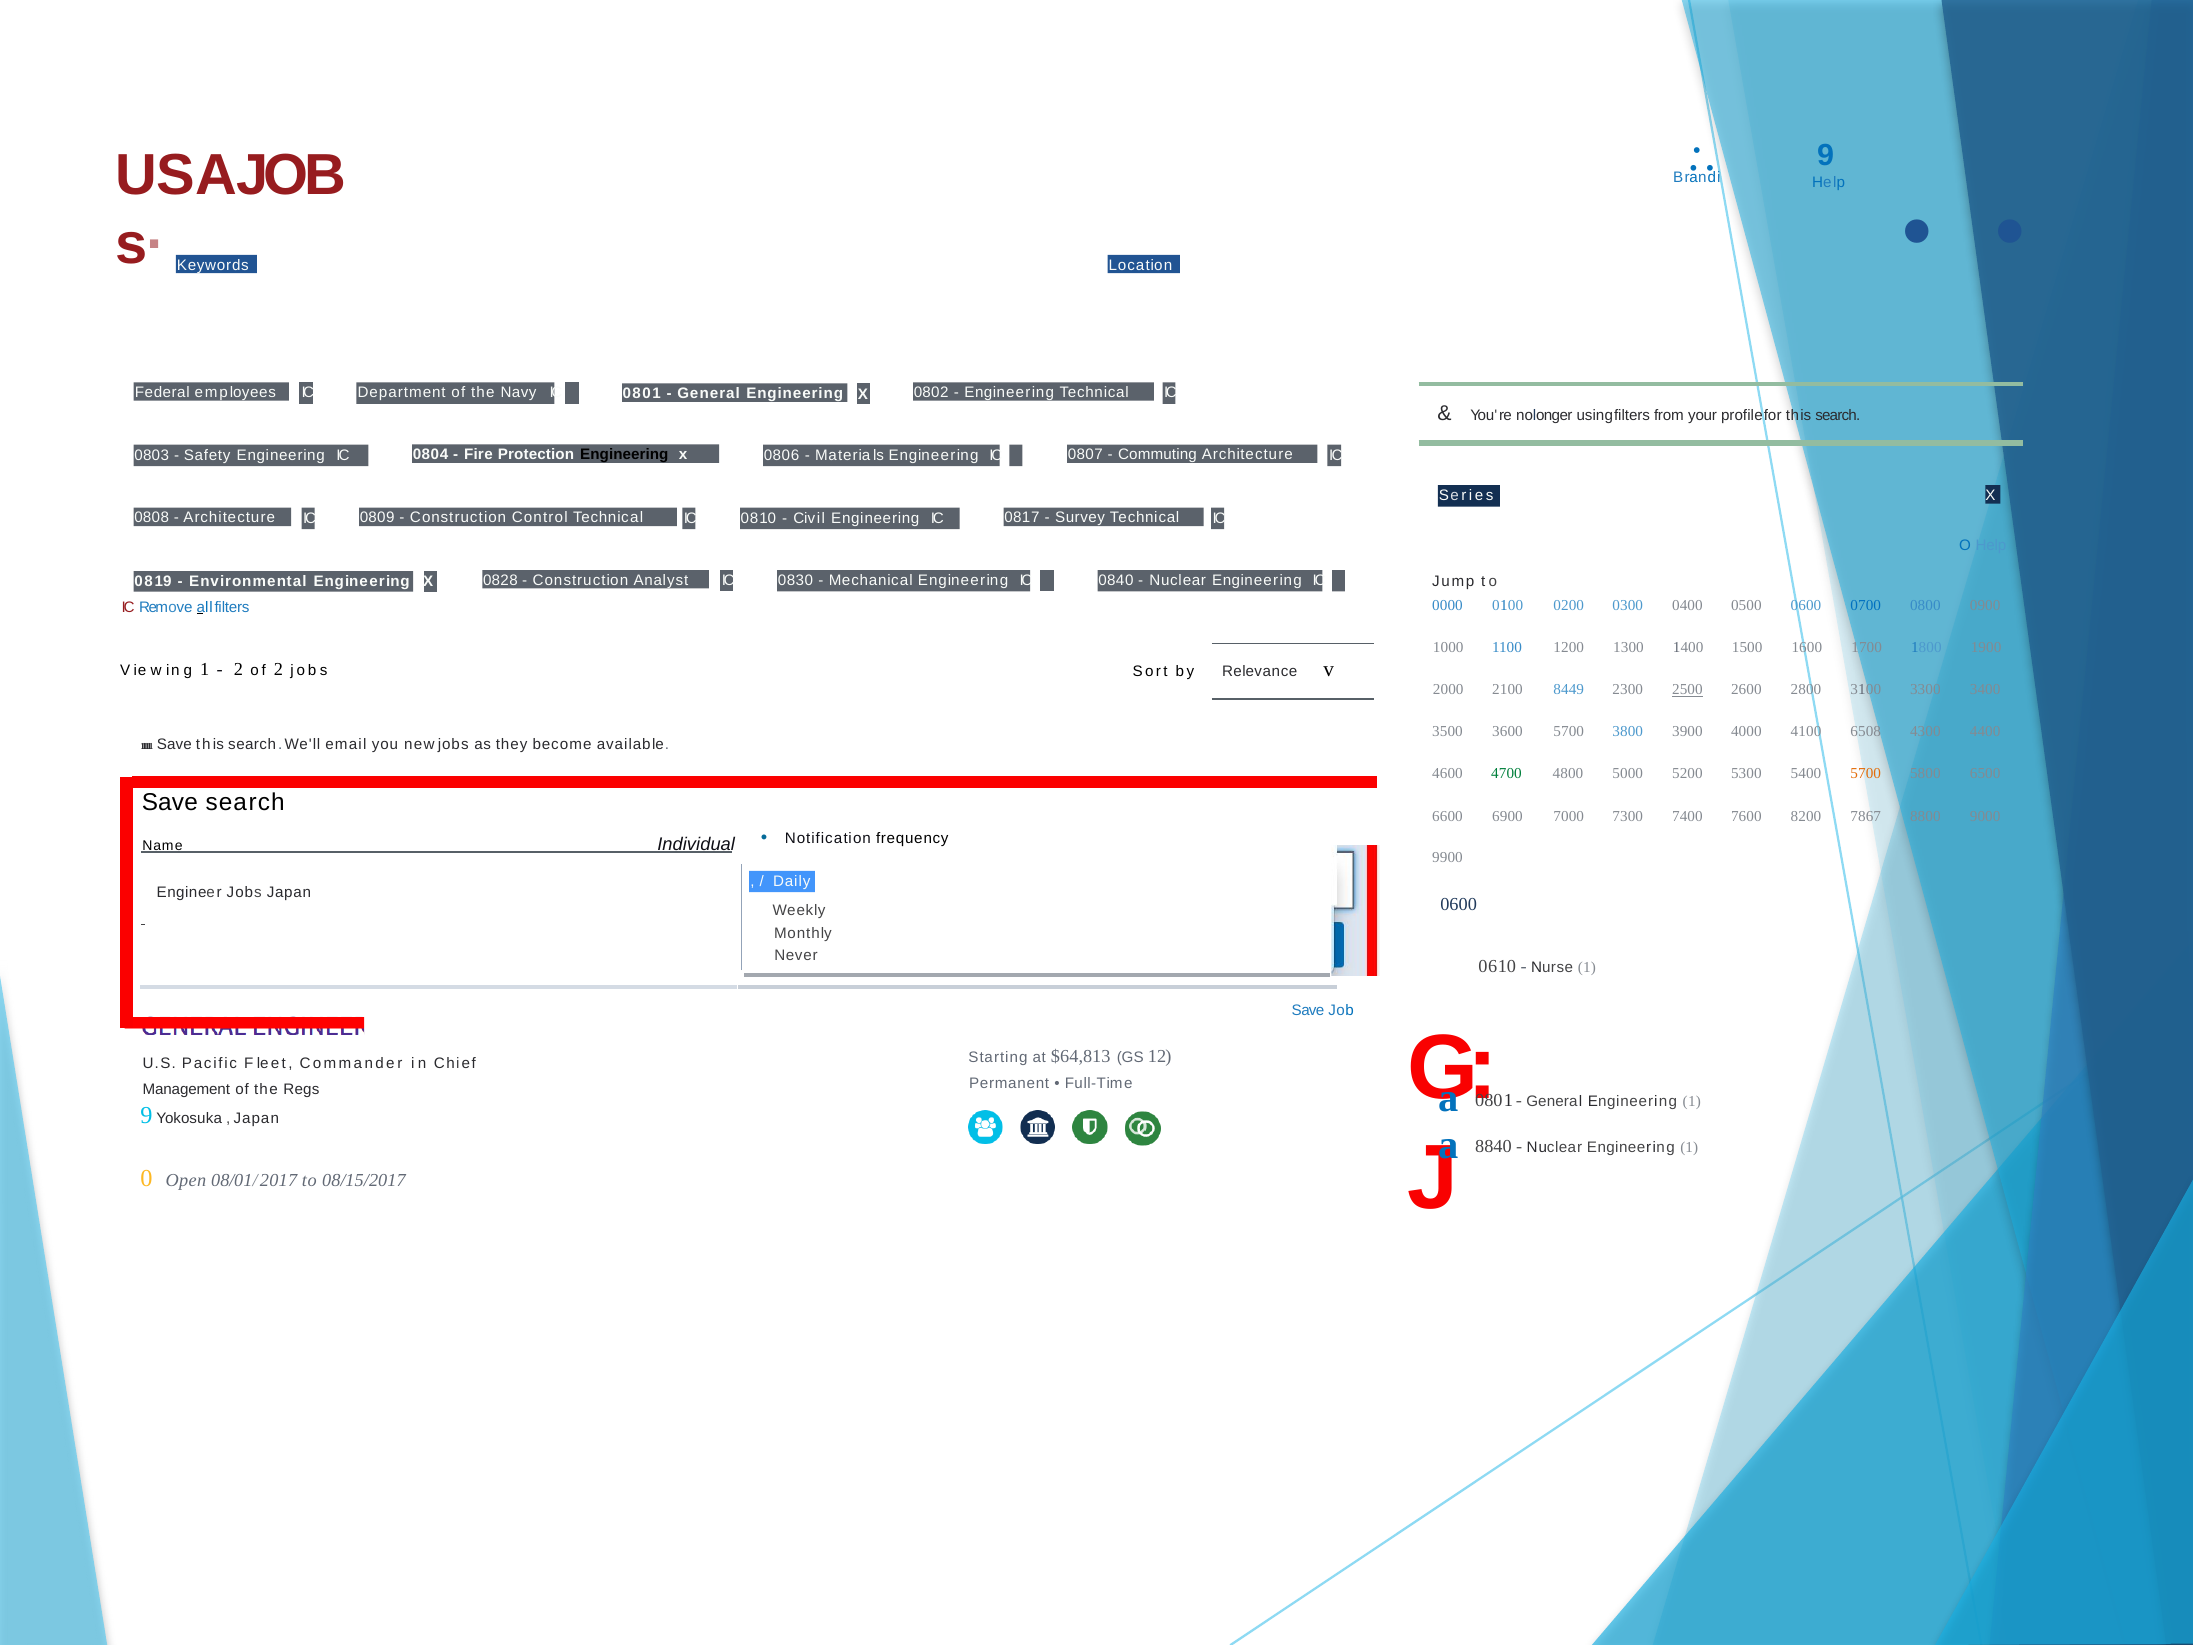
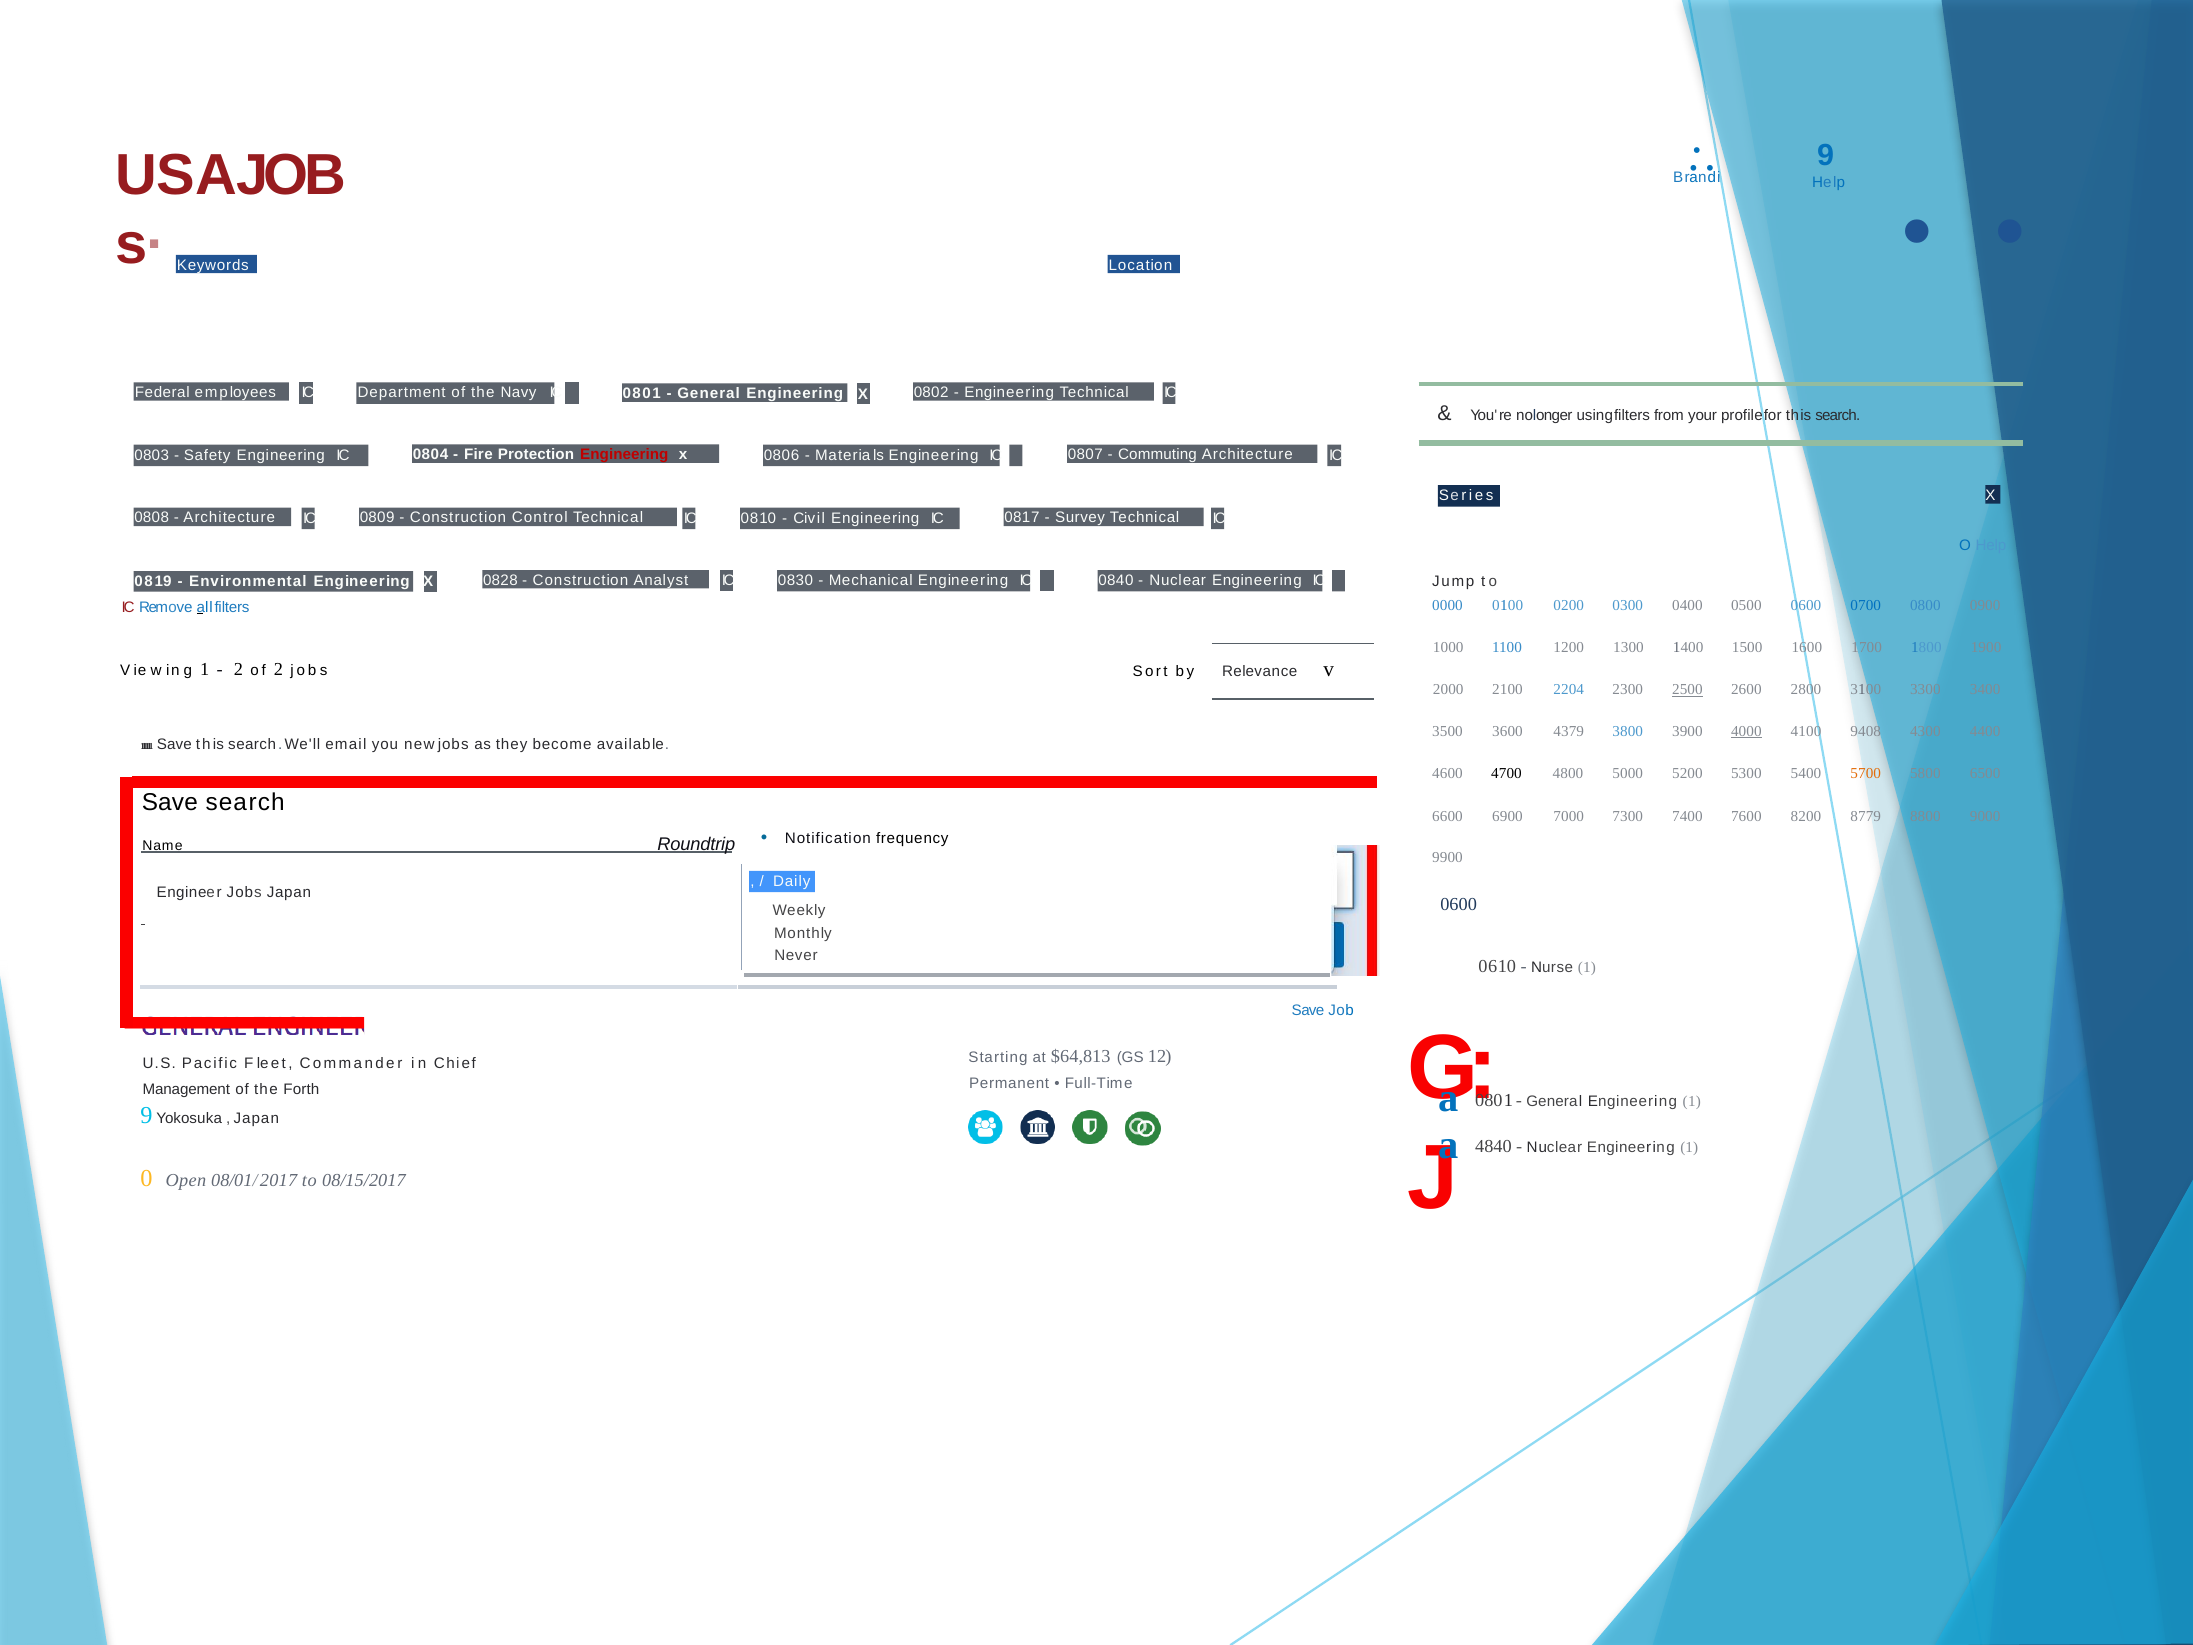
Engineering at (624, 455) colour: black -> red
8449: 8449 -> 2204
3600 5700: 5700 -> 4379
4000 underline: none -> present
6508: 6508 -> 9408
4700 colour: green -> black
7867: 7867 -> 8779
Individual: Individual -> Roundtrip
Regs: Regs -> Forth
8840: 8840 -> 4840
